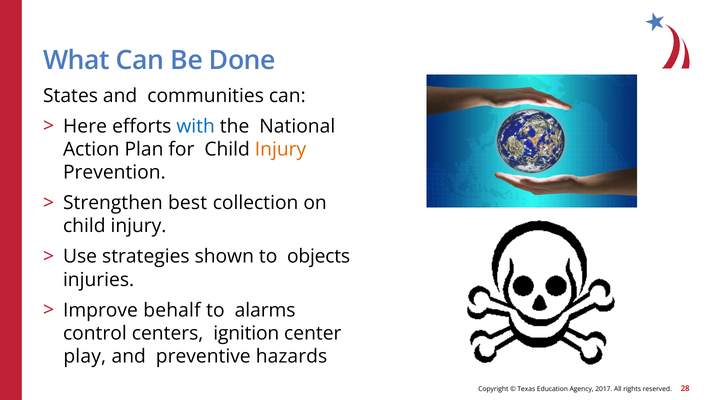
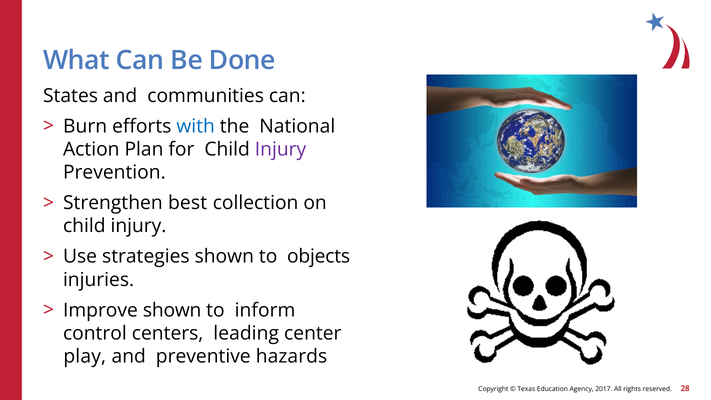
Here: Here -> Burn
Injury at (281, 149) colour: orange -> purple
Improve behalf: behalf -> shown
alarms: alarms -> inform
ignition: ignition -> leading
